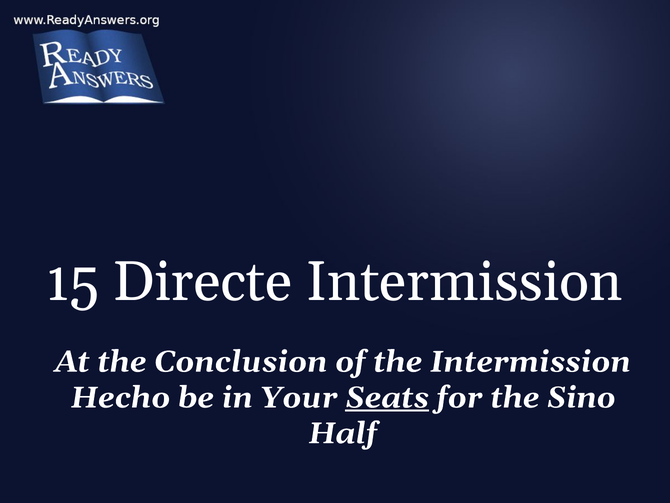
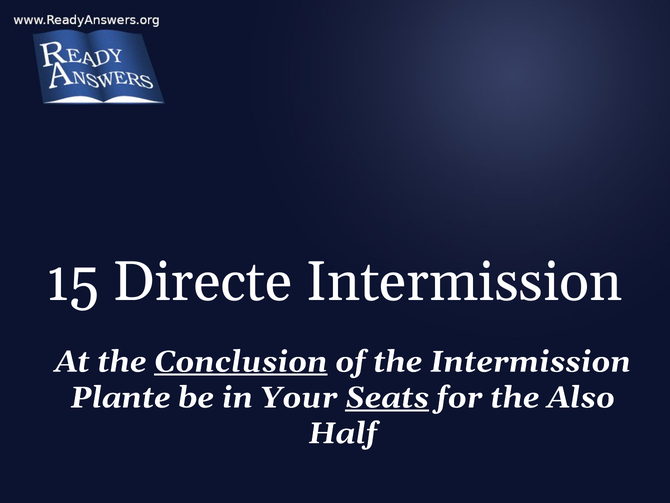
Conclusion underline: none -> present
Hecho: Hecho -> Plante
Sino: Sino -> Also
